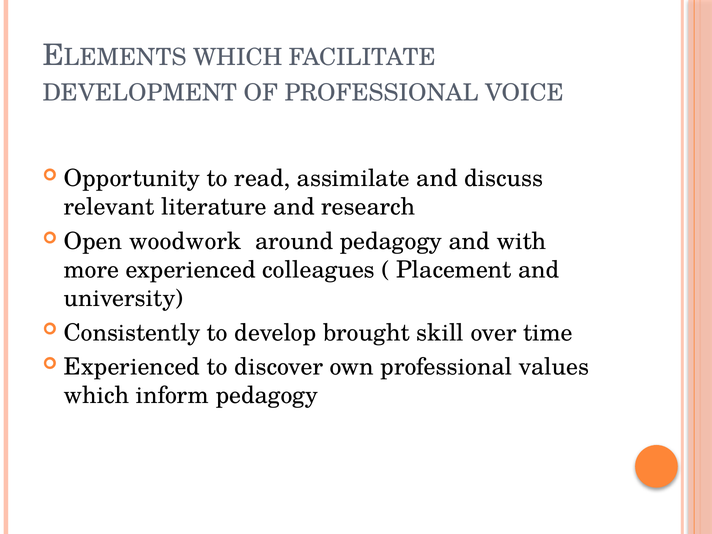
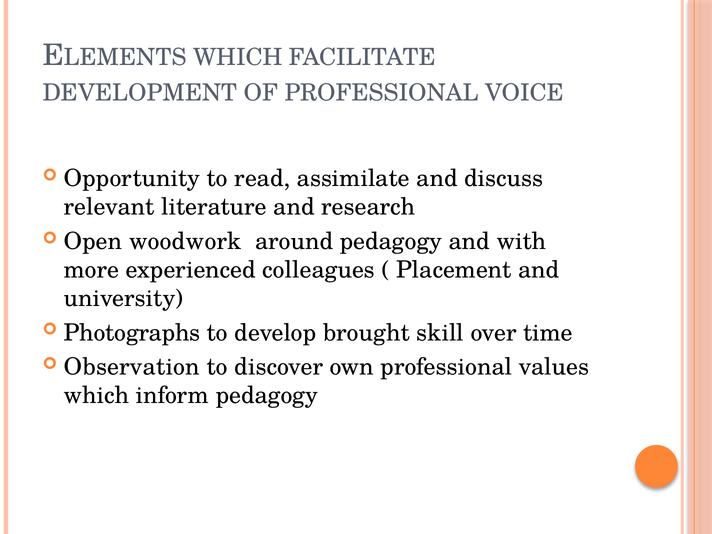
Consistently: Consistently -> Photographs
Experienced at (132, 367): Experienced -> Observation
